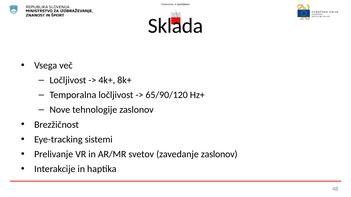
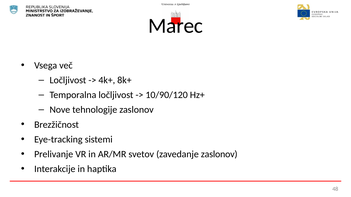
Sklada: Sklada -> Marec
65/90/120: 65/90/120 -> 10/90/120
